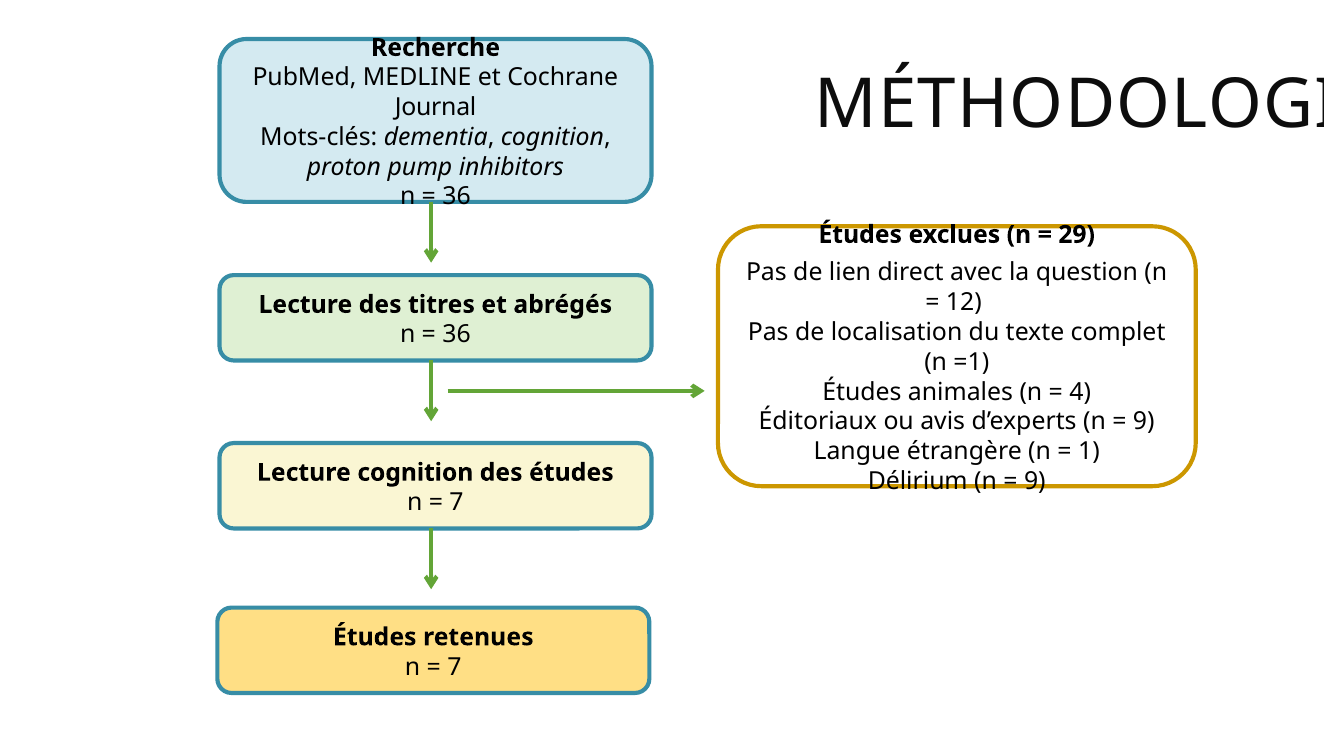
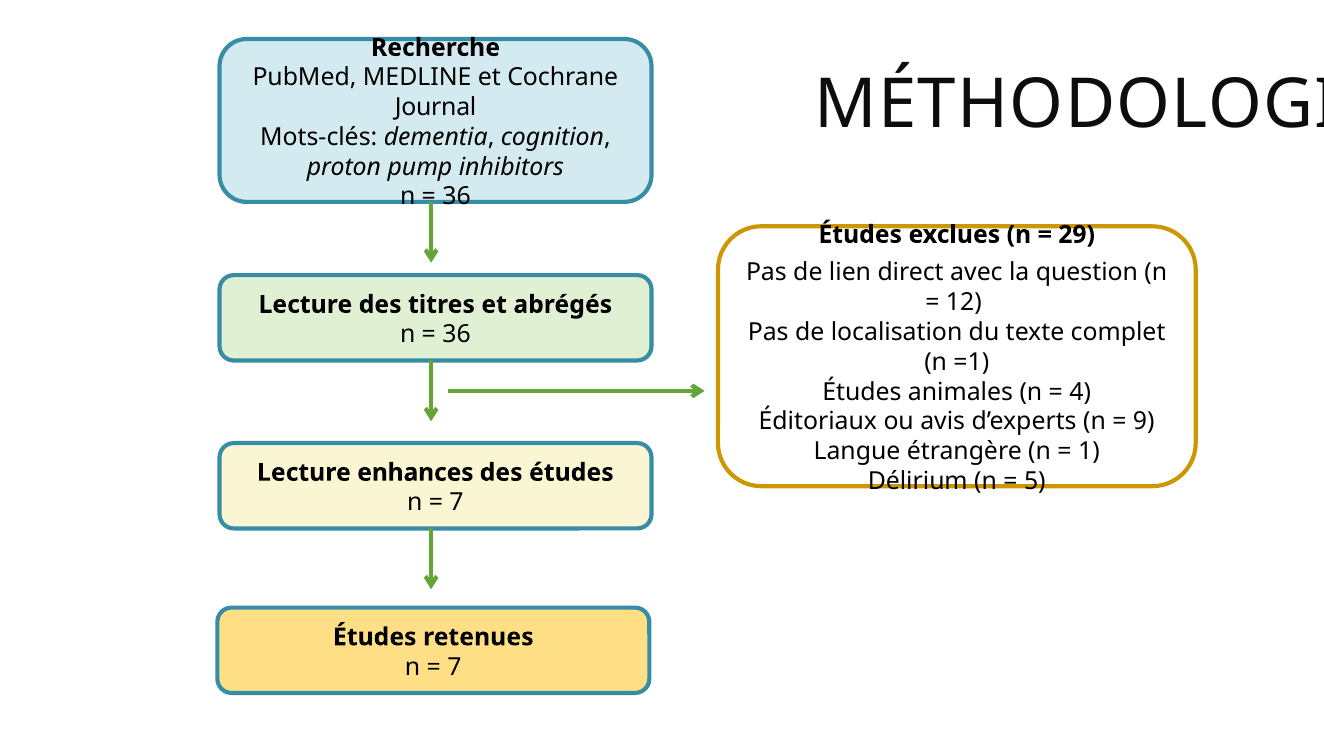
Lecture cognition: cognition -> enhances
9 at (1035, 481): 9 -> 5
